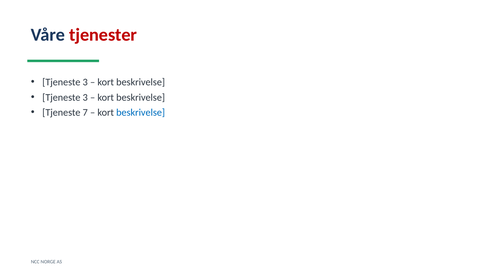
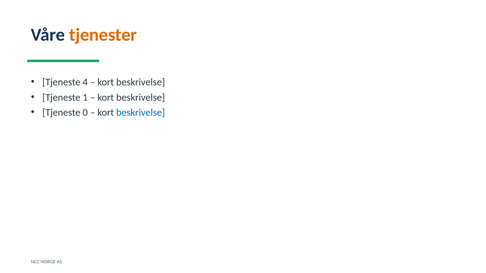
tjenester colour: red -> orange
3 at (85, 82): 3 -> 4
3 at (85, 98): 3 -> 1
7: 7 -> 0
